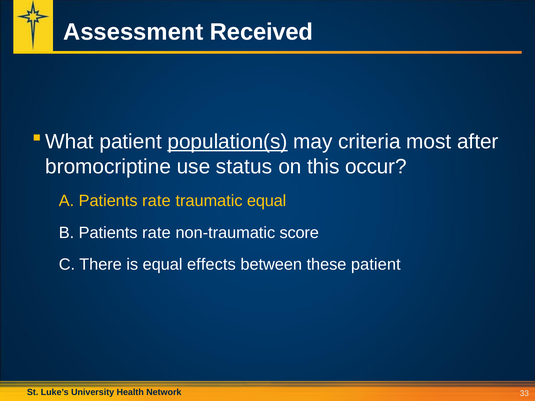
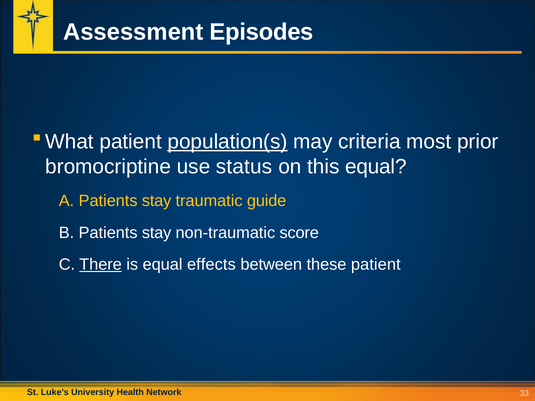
Received: Received -> Episodes
after: after -> prior
this occur: occur -> equal
A Patients rate: rate -> stay
traumatic equal: equal -> guide
B Patients rate: rate -> stay
There underline: none -> present
